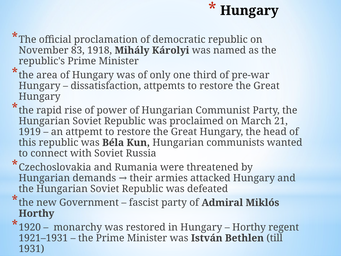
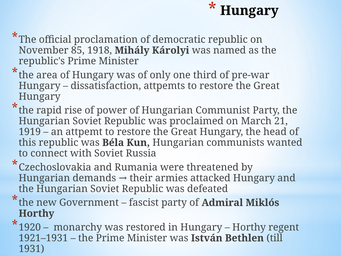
83: 83 -> 85
